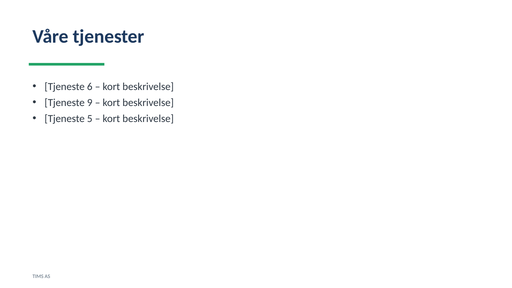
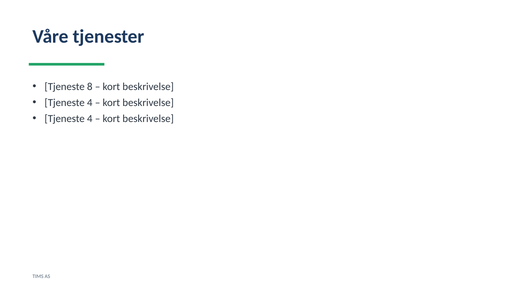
6: 6 -> 8
9 at (90, 103): 9 -> 4
5 at (90, 119): 5 -> 4
